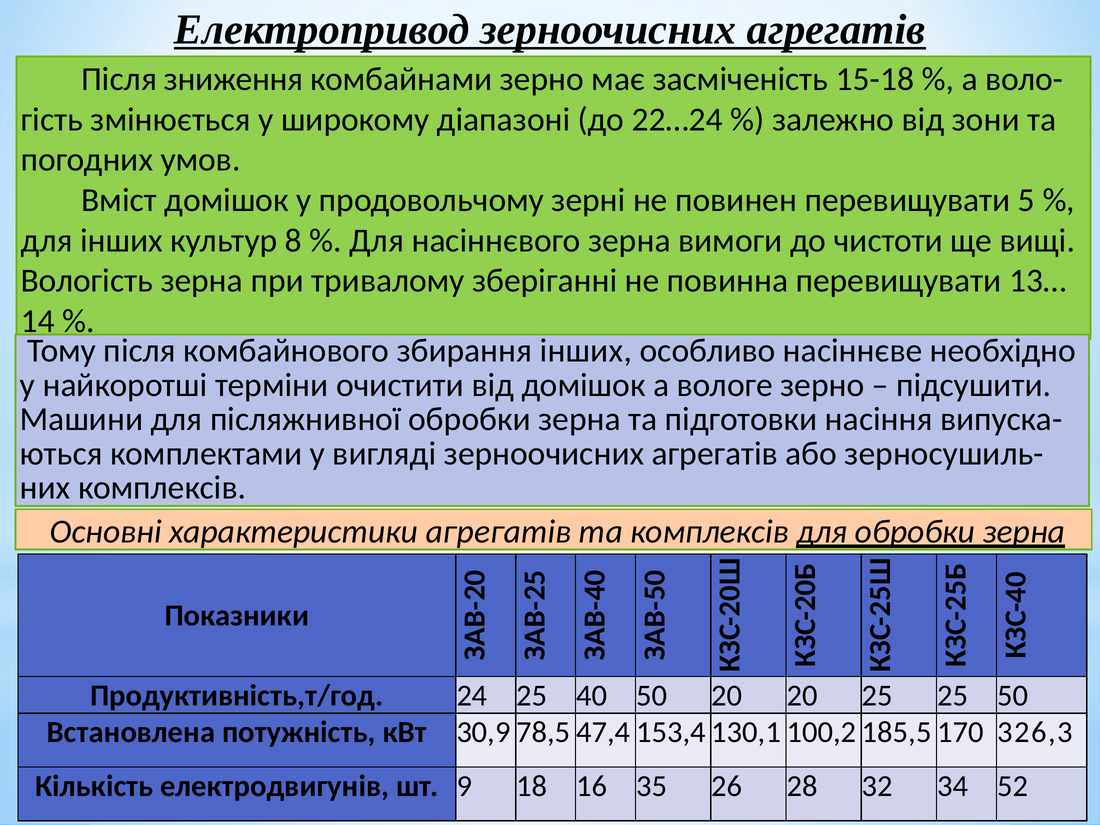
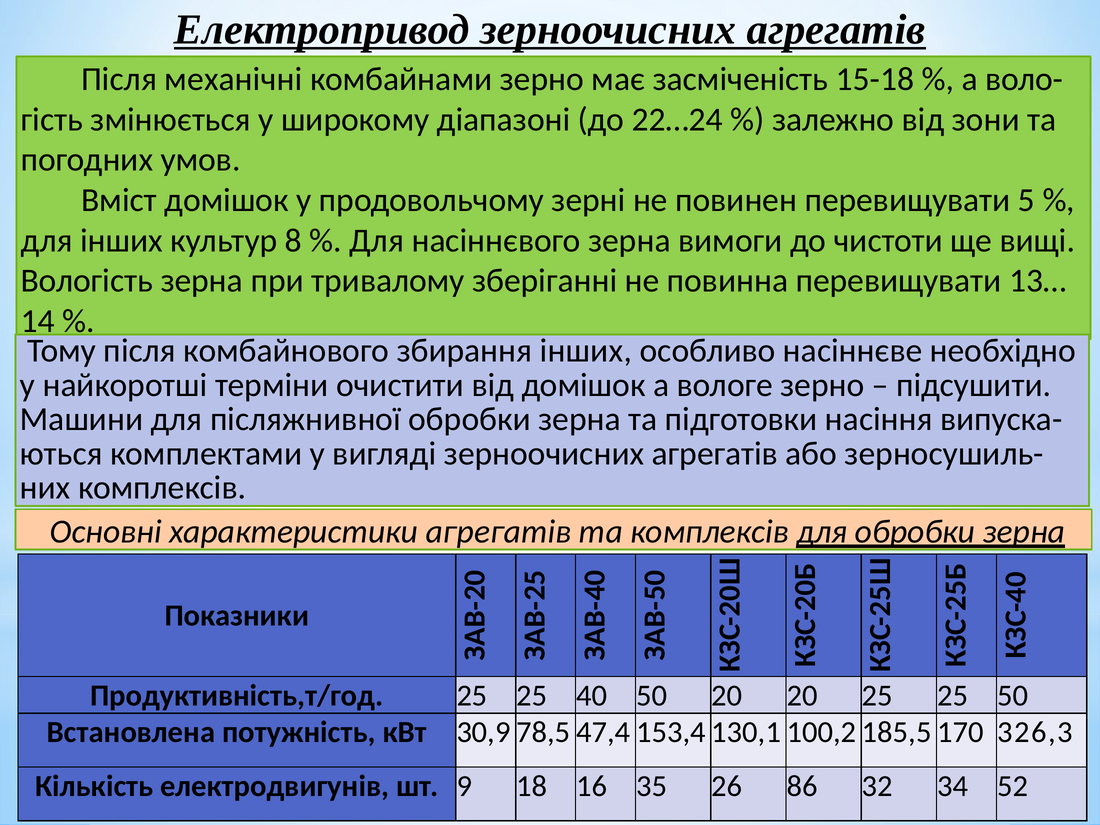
зниження: зниження -> механічні
Продуктивність,т/год 24: 24 -> 25
28: 28 -> 86
